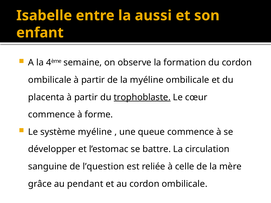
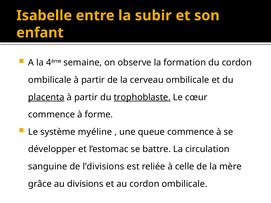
aussi: aussi -> subir
la myéline: myéline -> cerveau
placenta underline: none -> present
l’question: l’question -> l’divisions
pendant: pendant -> divisions
